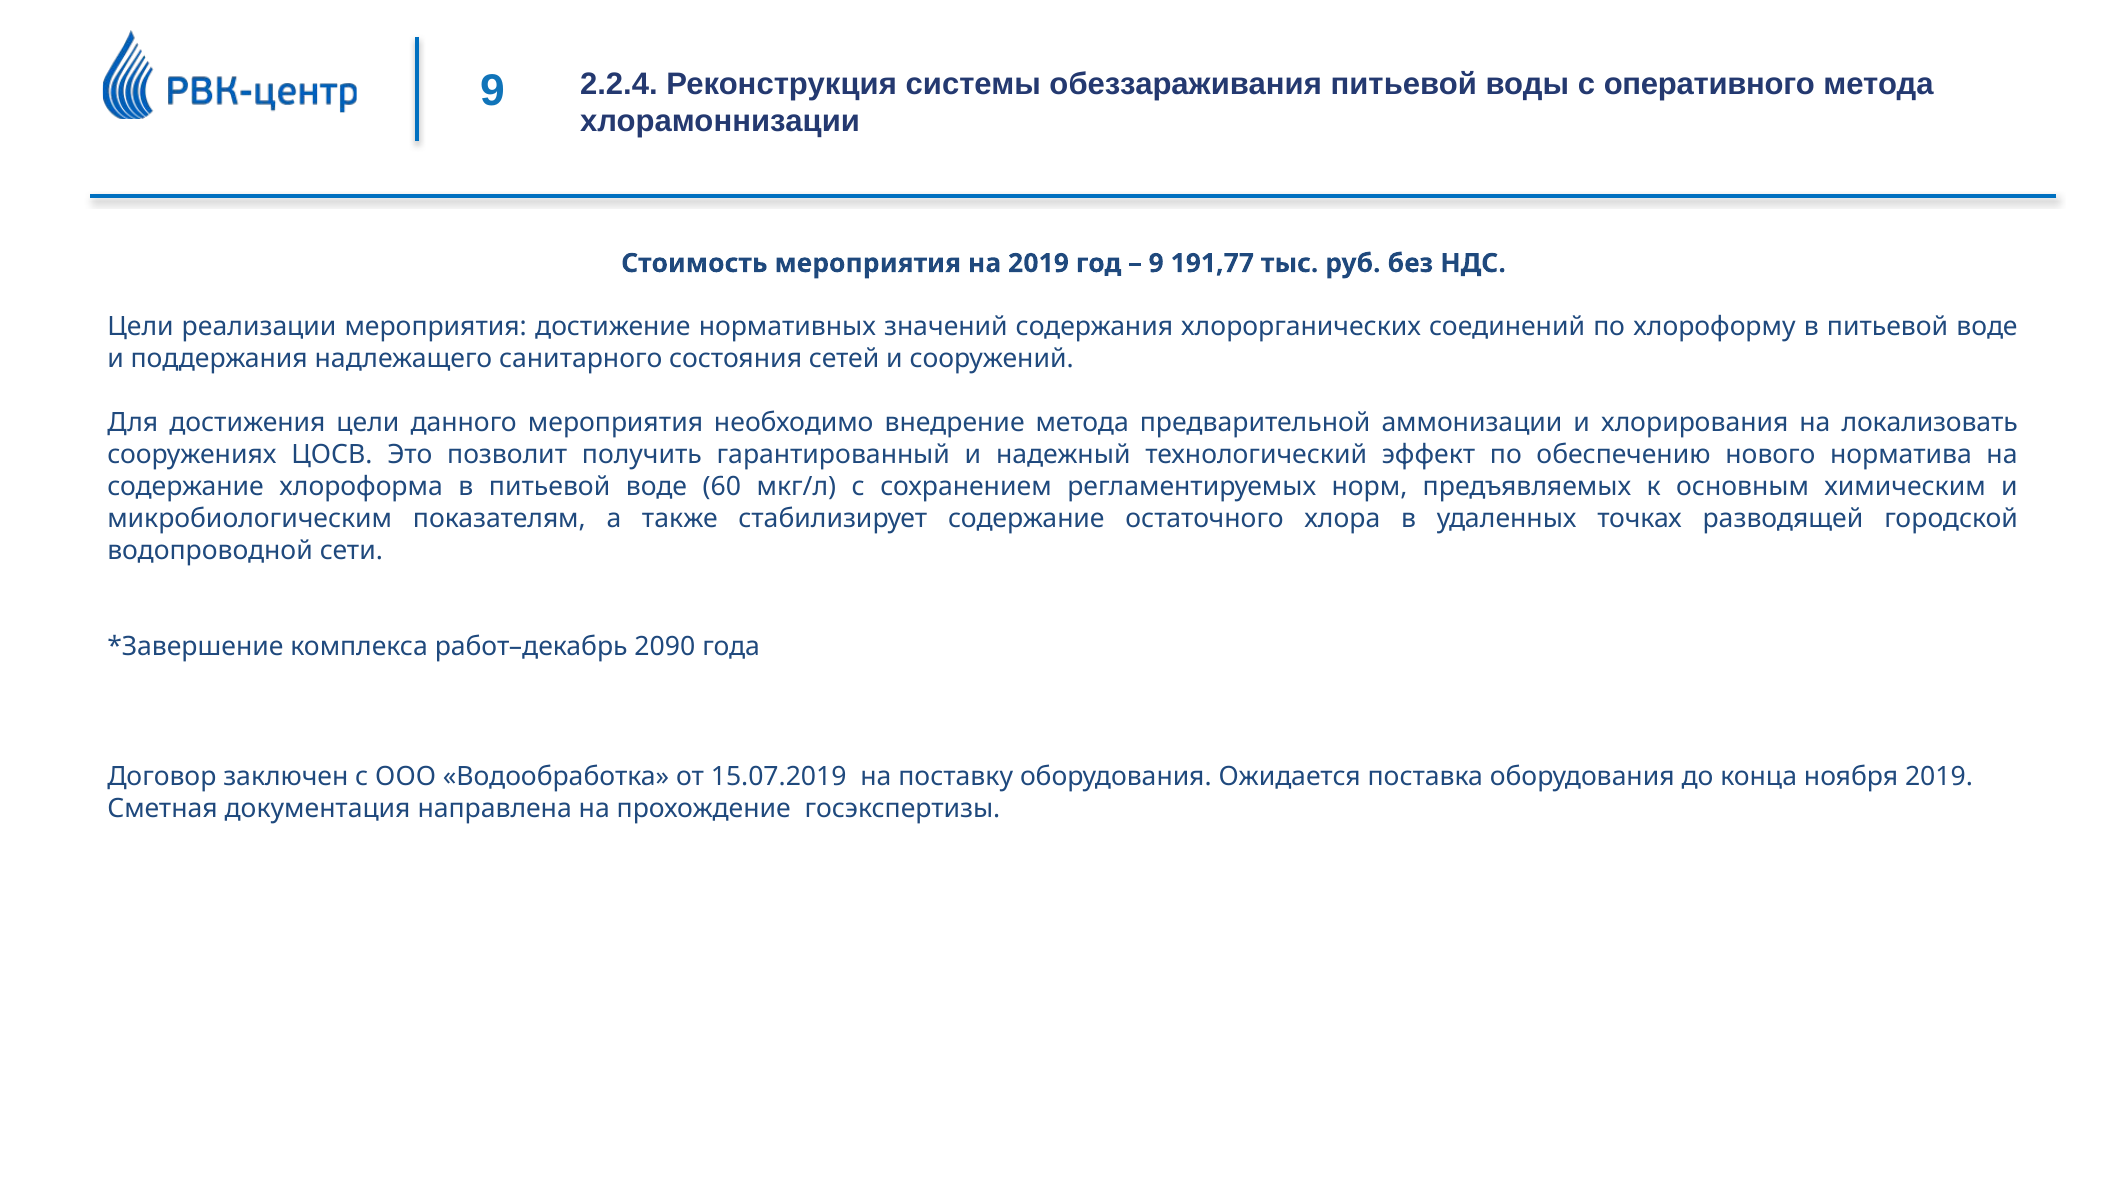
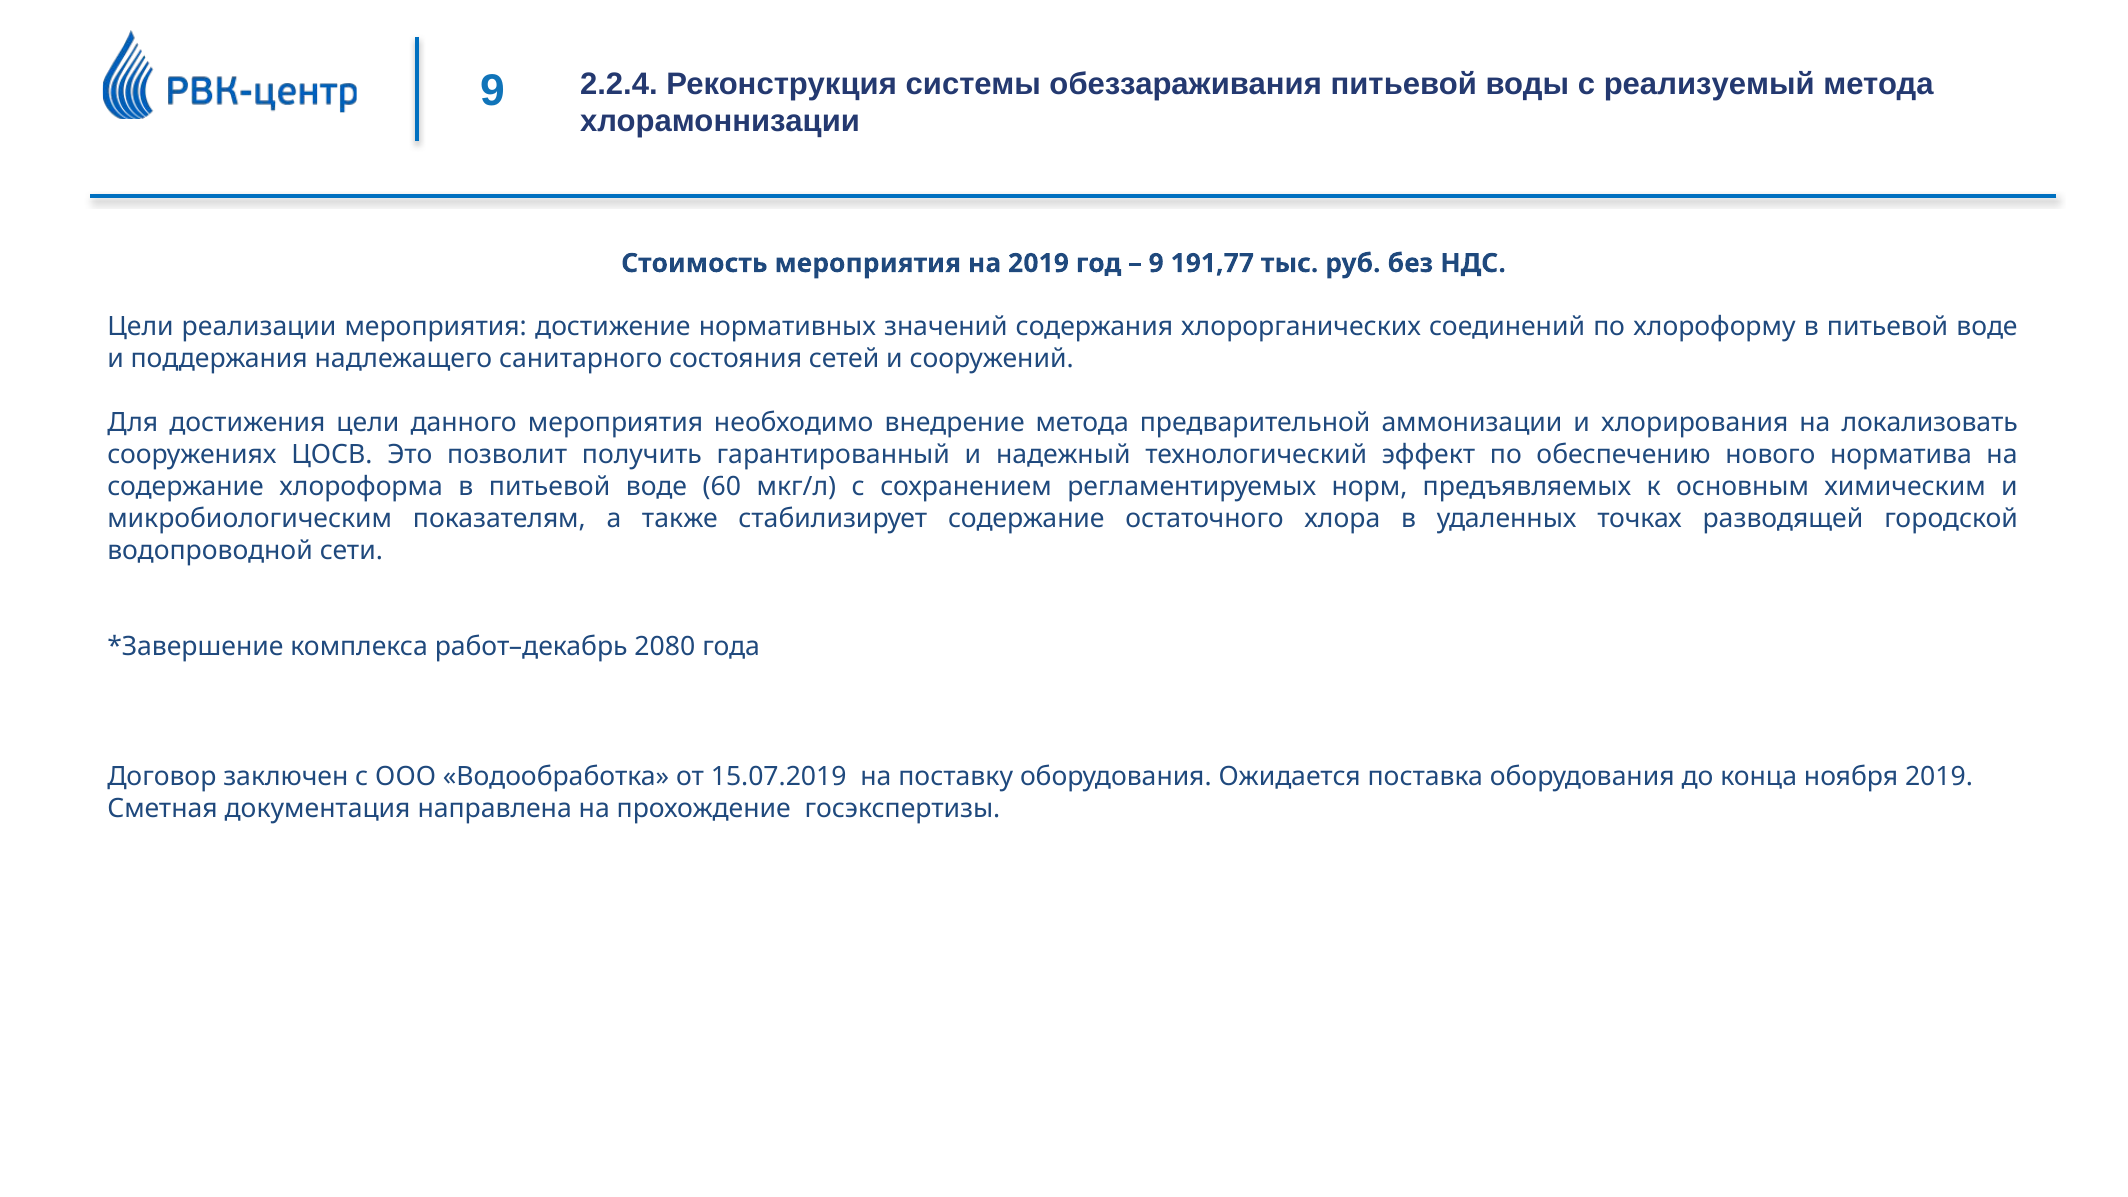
оперативного: оперативного -> реализуемый
2090: 2090 -> 2080
